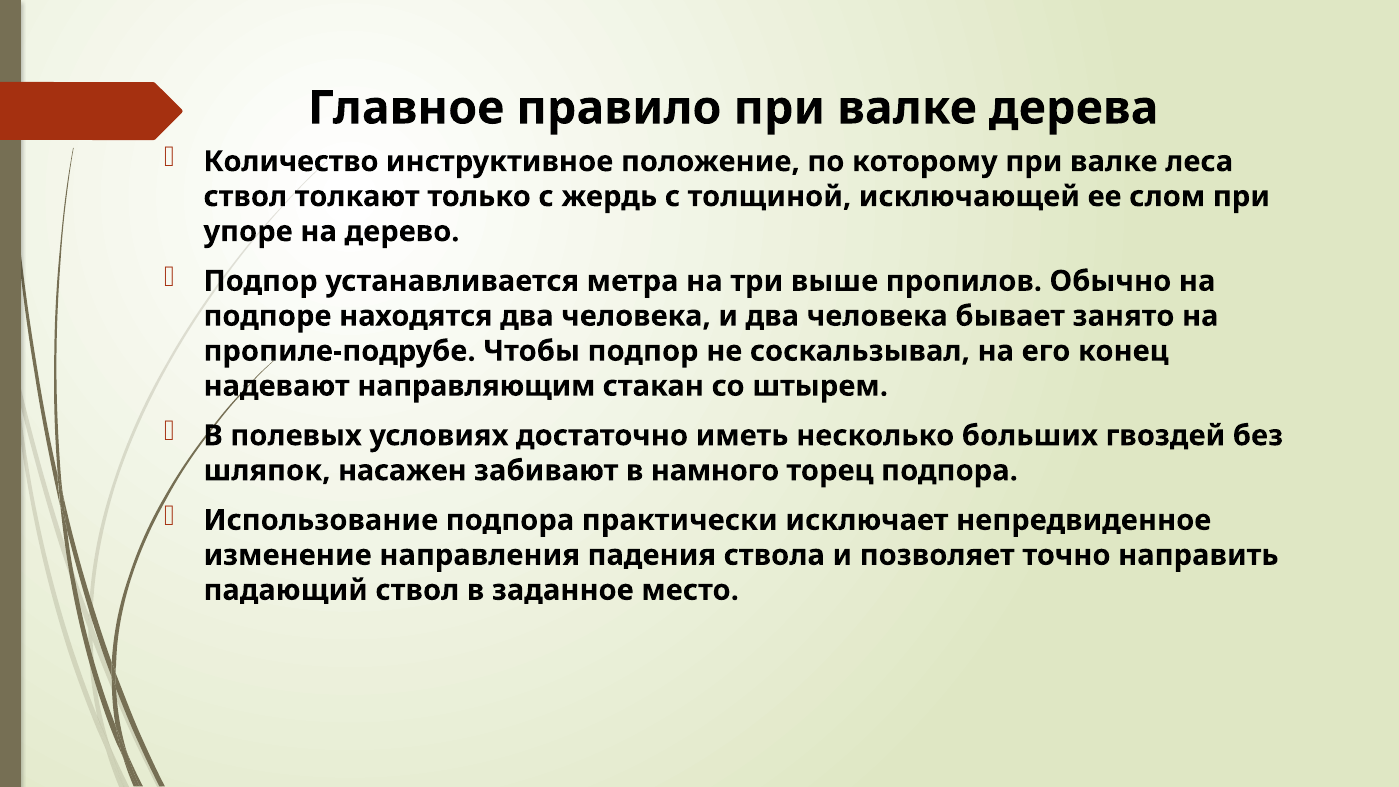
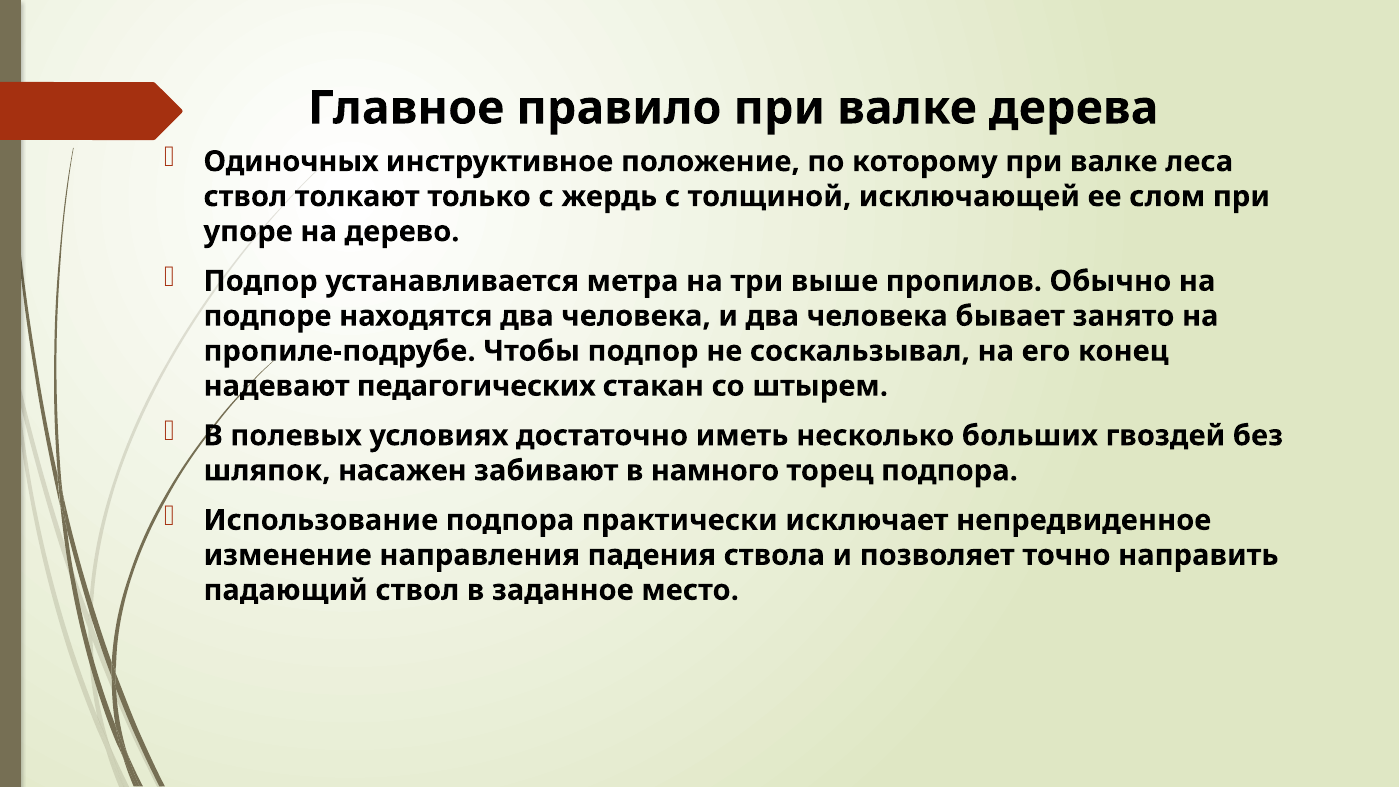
Количество: Количество -> Одиночных
направляющим: направляющим -> педагогических
